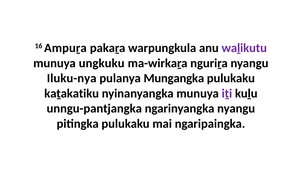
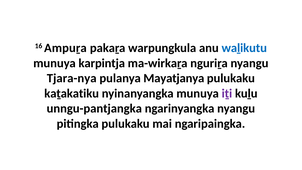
waḻikutu colour: purple -> blue
ungkuku: ungkuku -> karpintja
Iluku-nya: Iluku-nya -> Tjara-nya
Mungangka: Mungangka -> Mayatjanya
